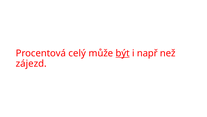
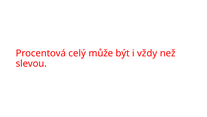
být underline: present -> none
např: např -> vždy
zájezd: zájezd -> slevou
